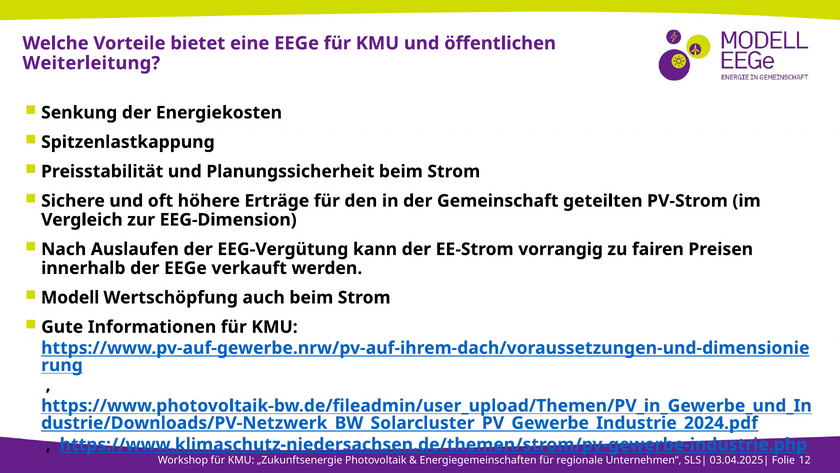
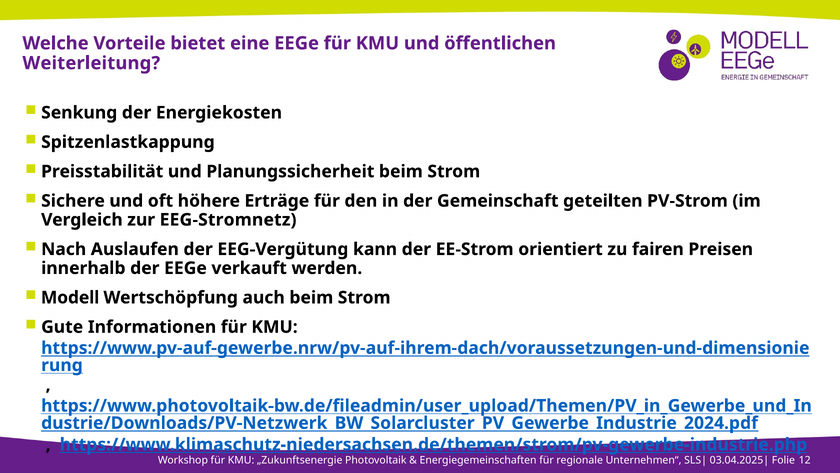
EEG-Dimension: EEG-Dimension -> EEG-Stromnetz
vorrangig: vorrangig -> orientiert
